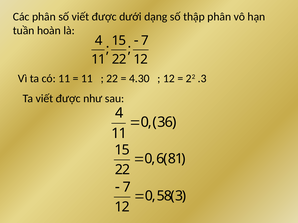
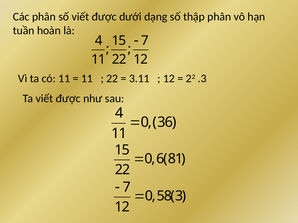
4.30: 4.30 -> 3.11
